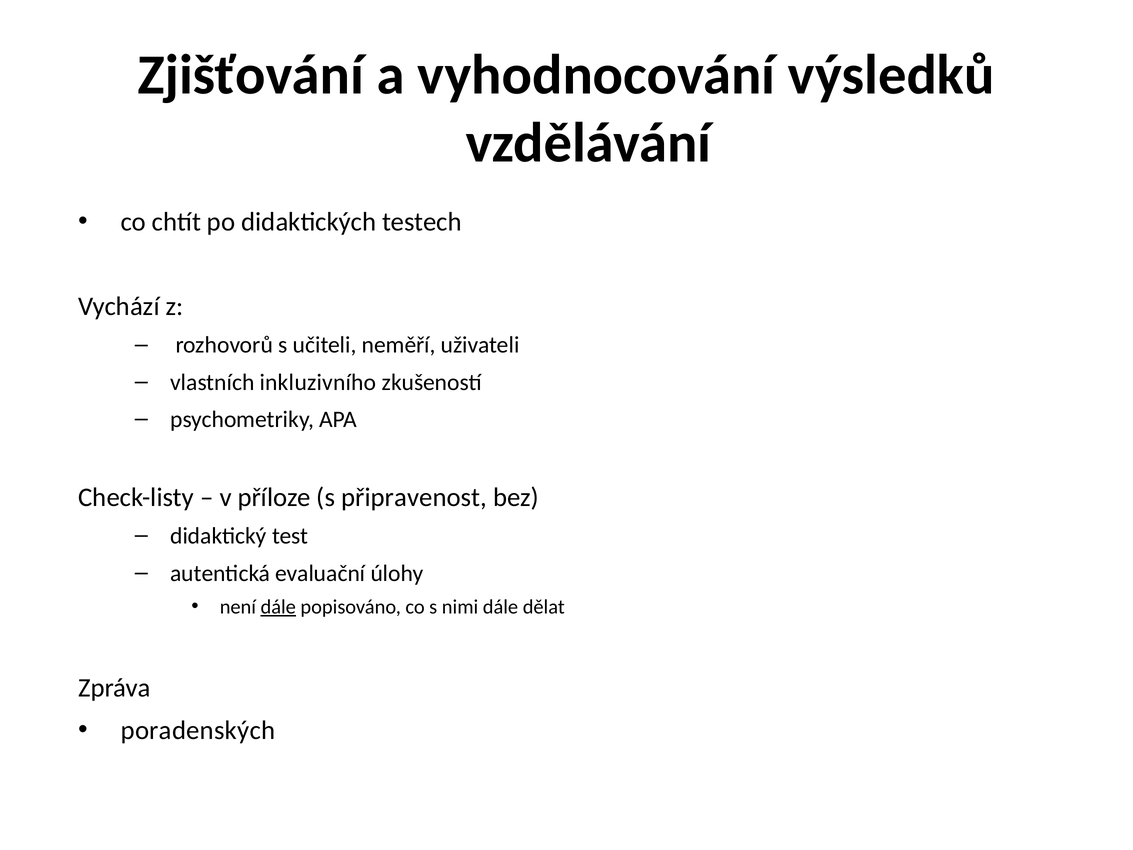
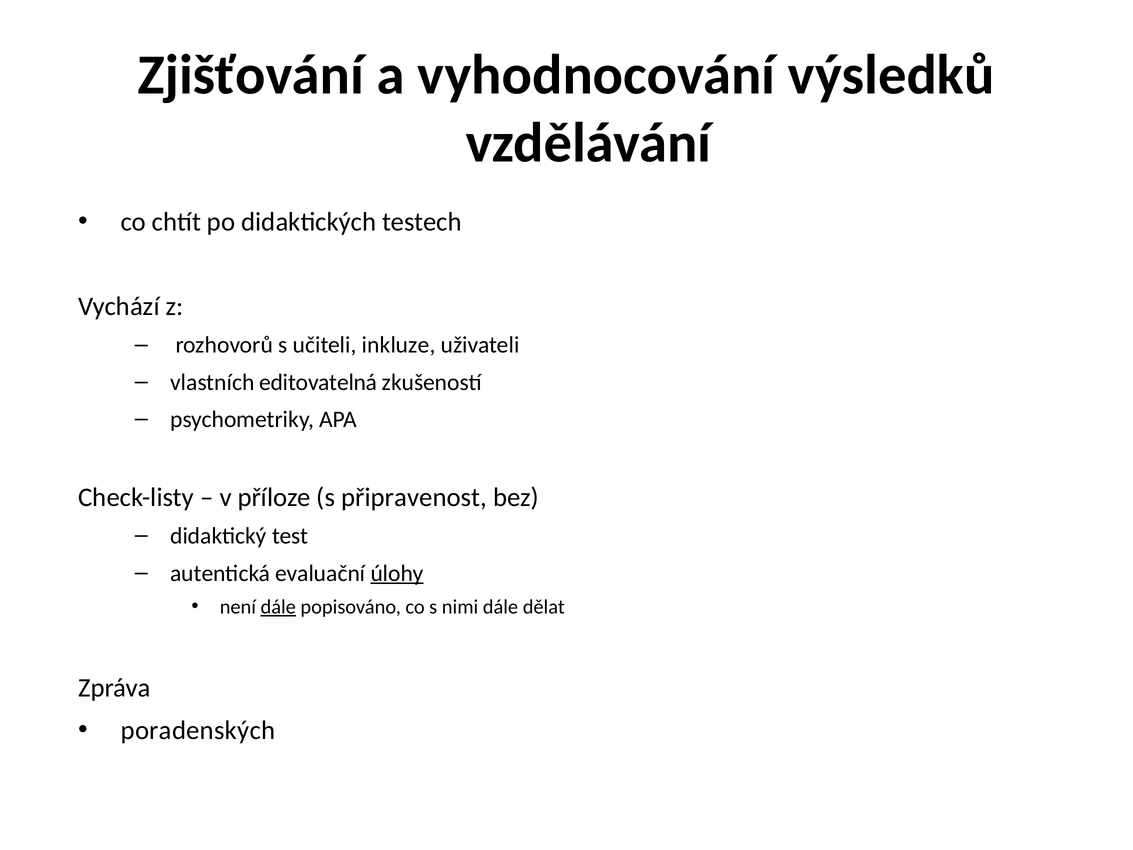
neměří: neměří -> inkluze
inkluzivního: inkluzivního -> editovatelná
úlohy underline: none -> present
